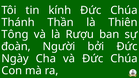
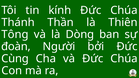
Rượu: Rượu -> Dòng
Ngày: Ngày -> Cùng
